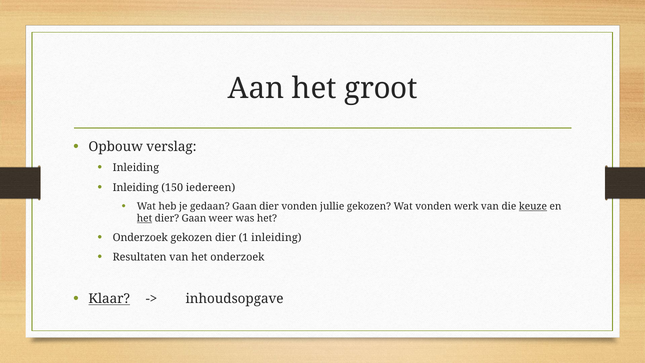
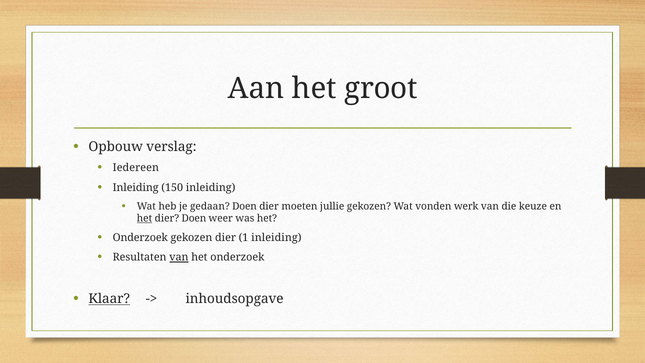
Inleiding at (136, 168): Inleiding -> Iedereen
150 iedereen: iedereen -> inleiding
gedaan Gaan: Gaan -> Doen
dier vonden: vonden -> moeten
keuze underline: present -> none
dier Gaan: Gaan -> Doen
van at (179, 257) underline: none -> present
